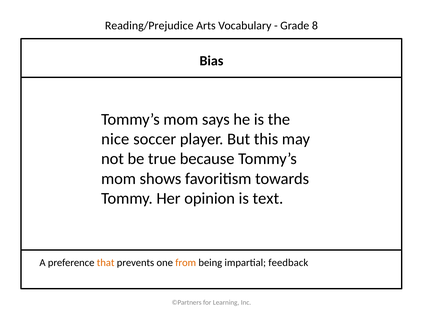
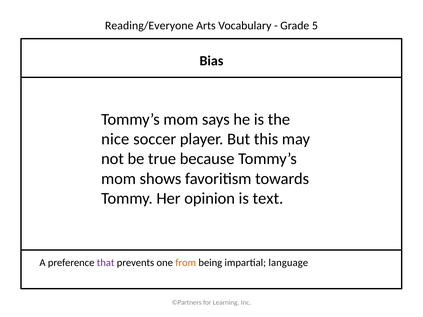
Reading/Prejudice: Reading/Prejudice -> Reading/Everyone
8: 8 -> 5
that colour: orange -> purple
feedback: feedback -> language
